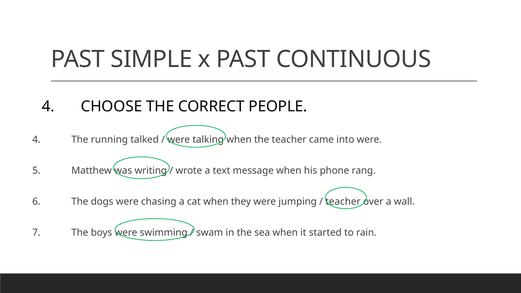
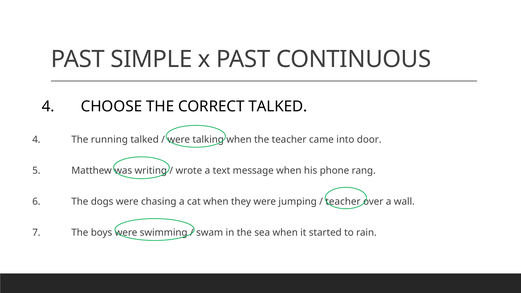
CORRECT PEOPLE: PEOPLE -> TALKED
into were: were -> door
